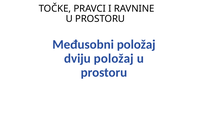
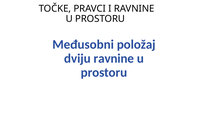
dviju položaj: položaj -> ravnine
